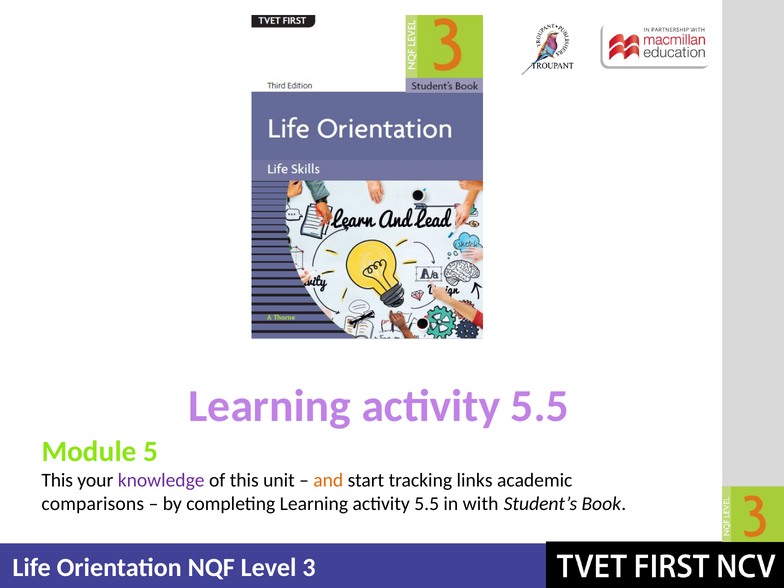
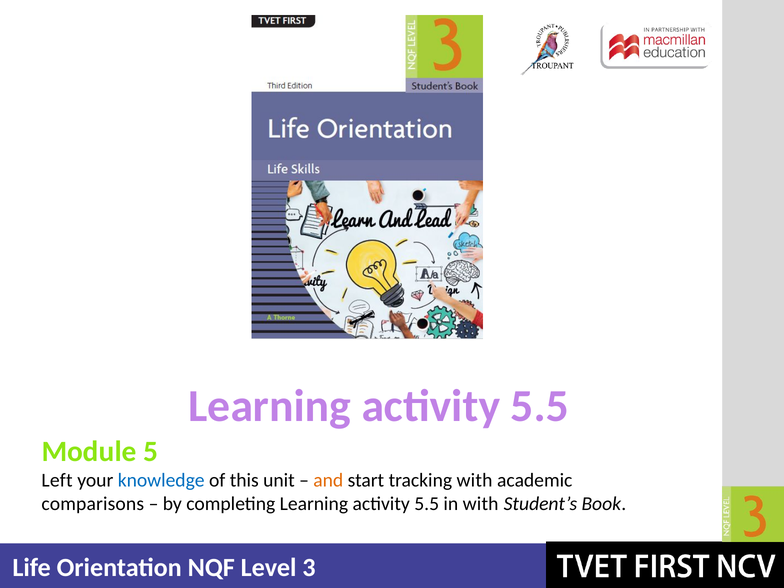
This at (57, 480): This -> Left
knowledge colour: purple -> blue
tracking links: links -> with
